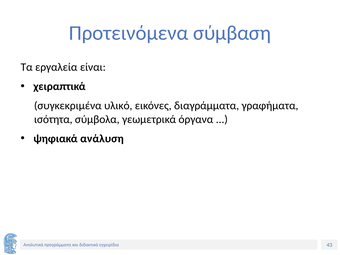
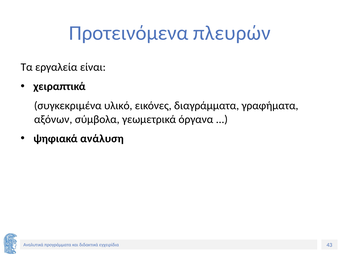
σύμβαση: σύμβαση -> πλευρών
ισότητα: ισότητα -> αξόνων
